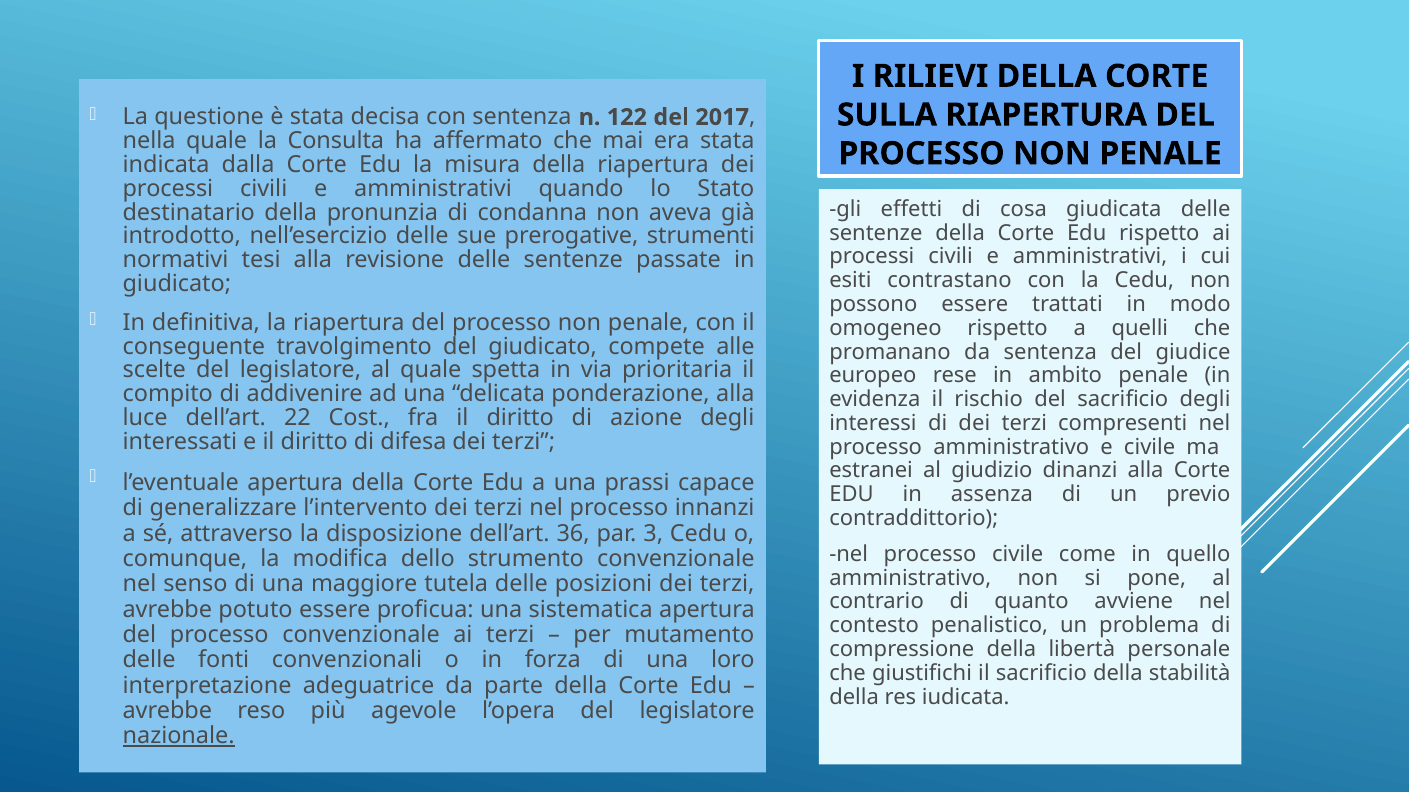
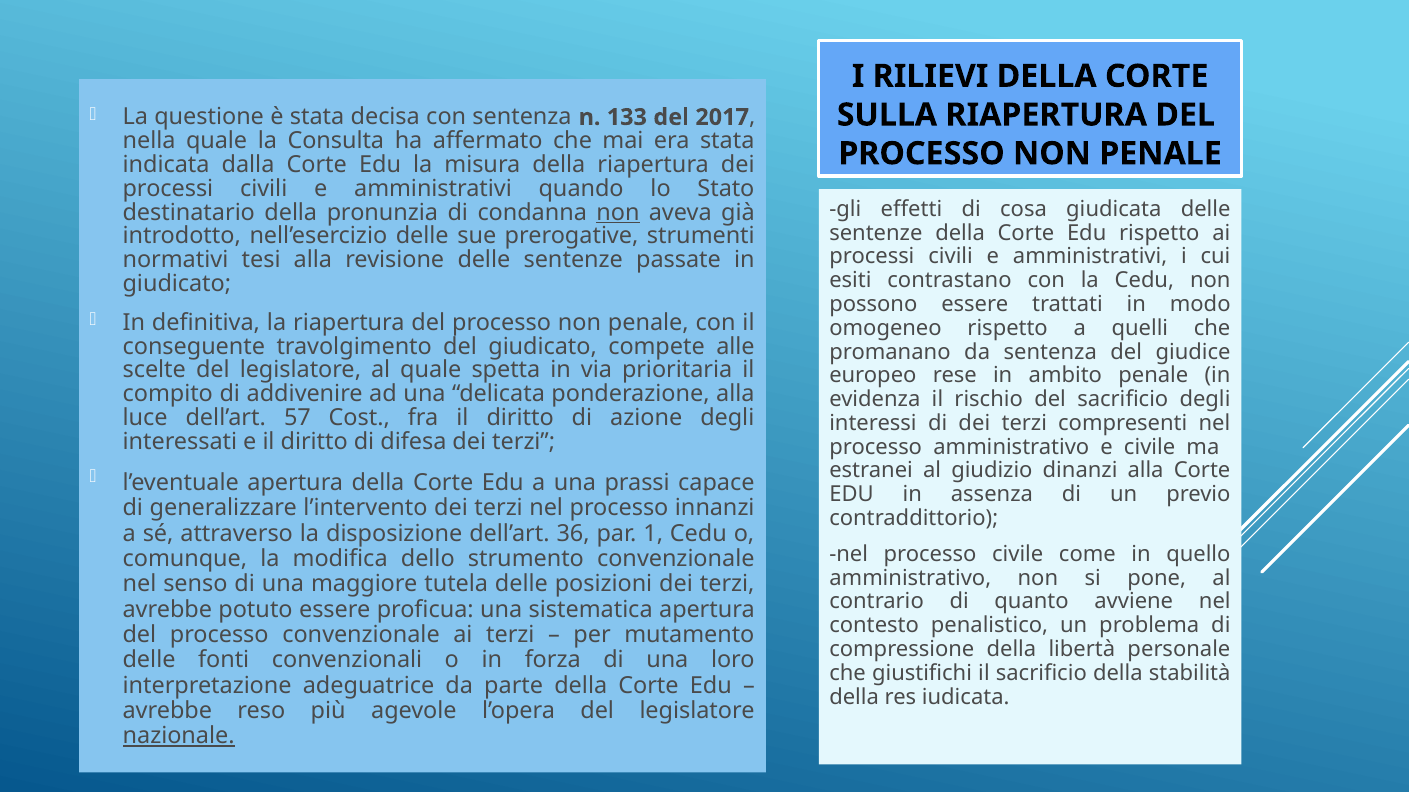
122: 122 -> 133
non at (618, 213) underline: none -> present
22: 22 -> 57
3: 3 -> 1
